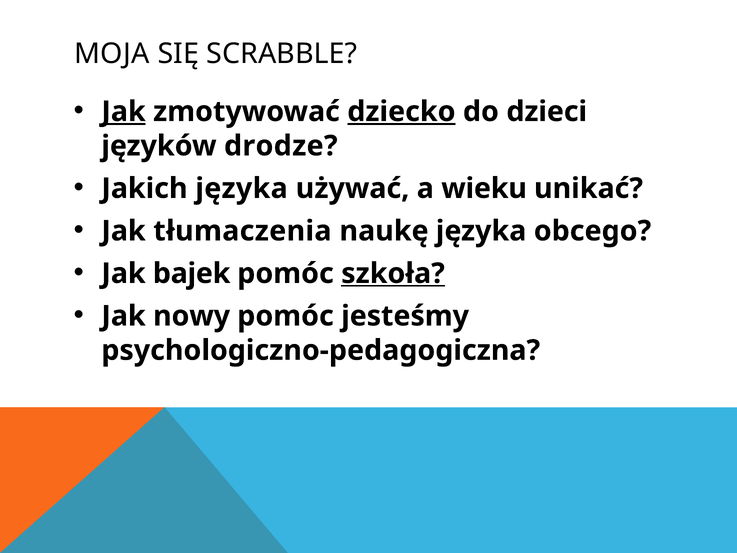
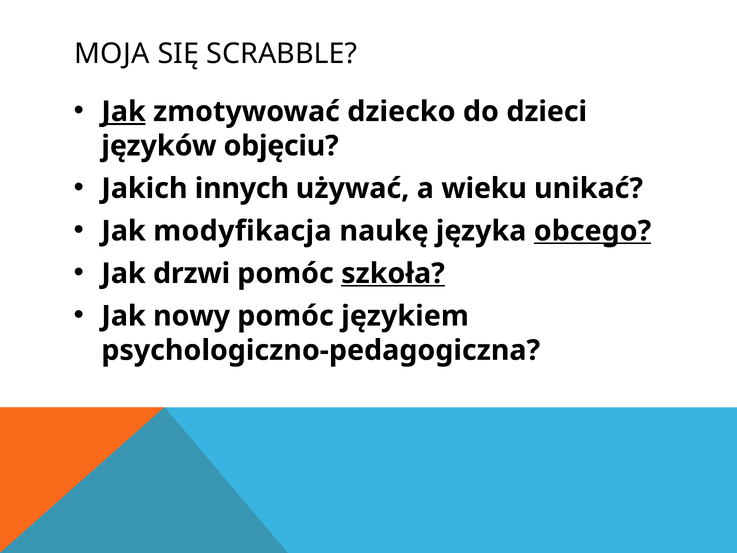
dziecko underline: present -> none
drodze: drodze -> objęciu
Jakich języka: języka -> innych
tłumaczenia: tłumaczenia -> modyfikacja
obcego underline: none -> present
bajek: bajek -> drzwi
jesteśmy: jesteśmy -> językiem
